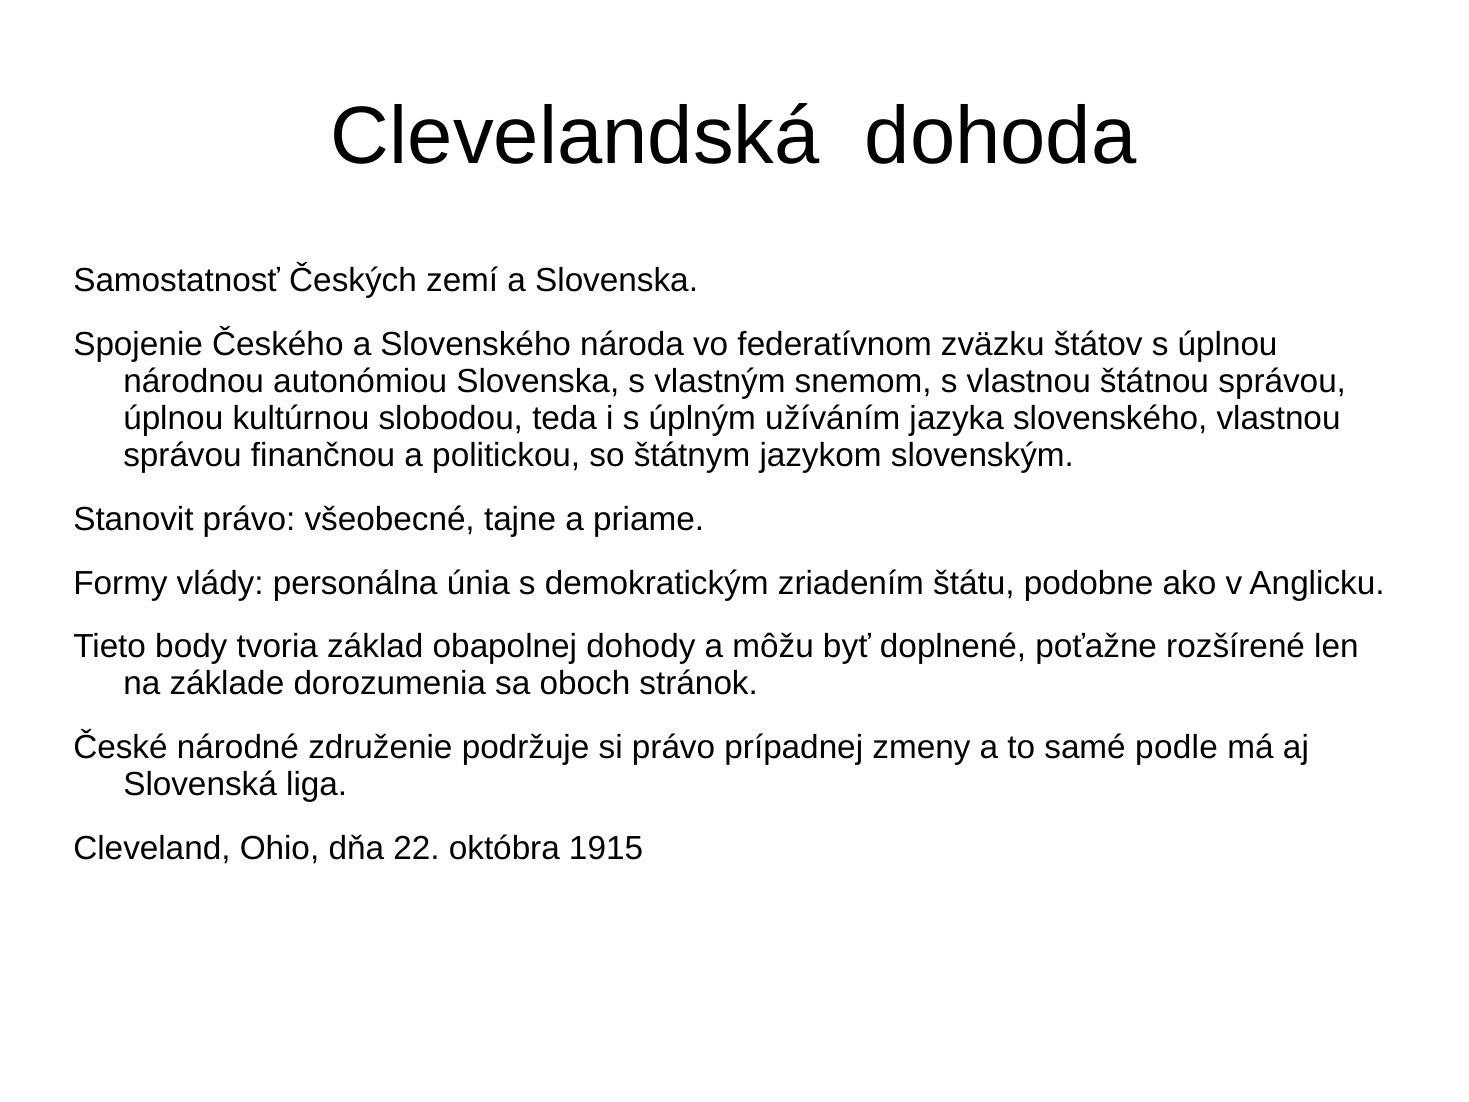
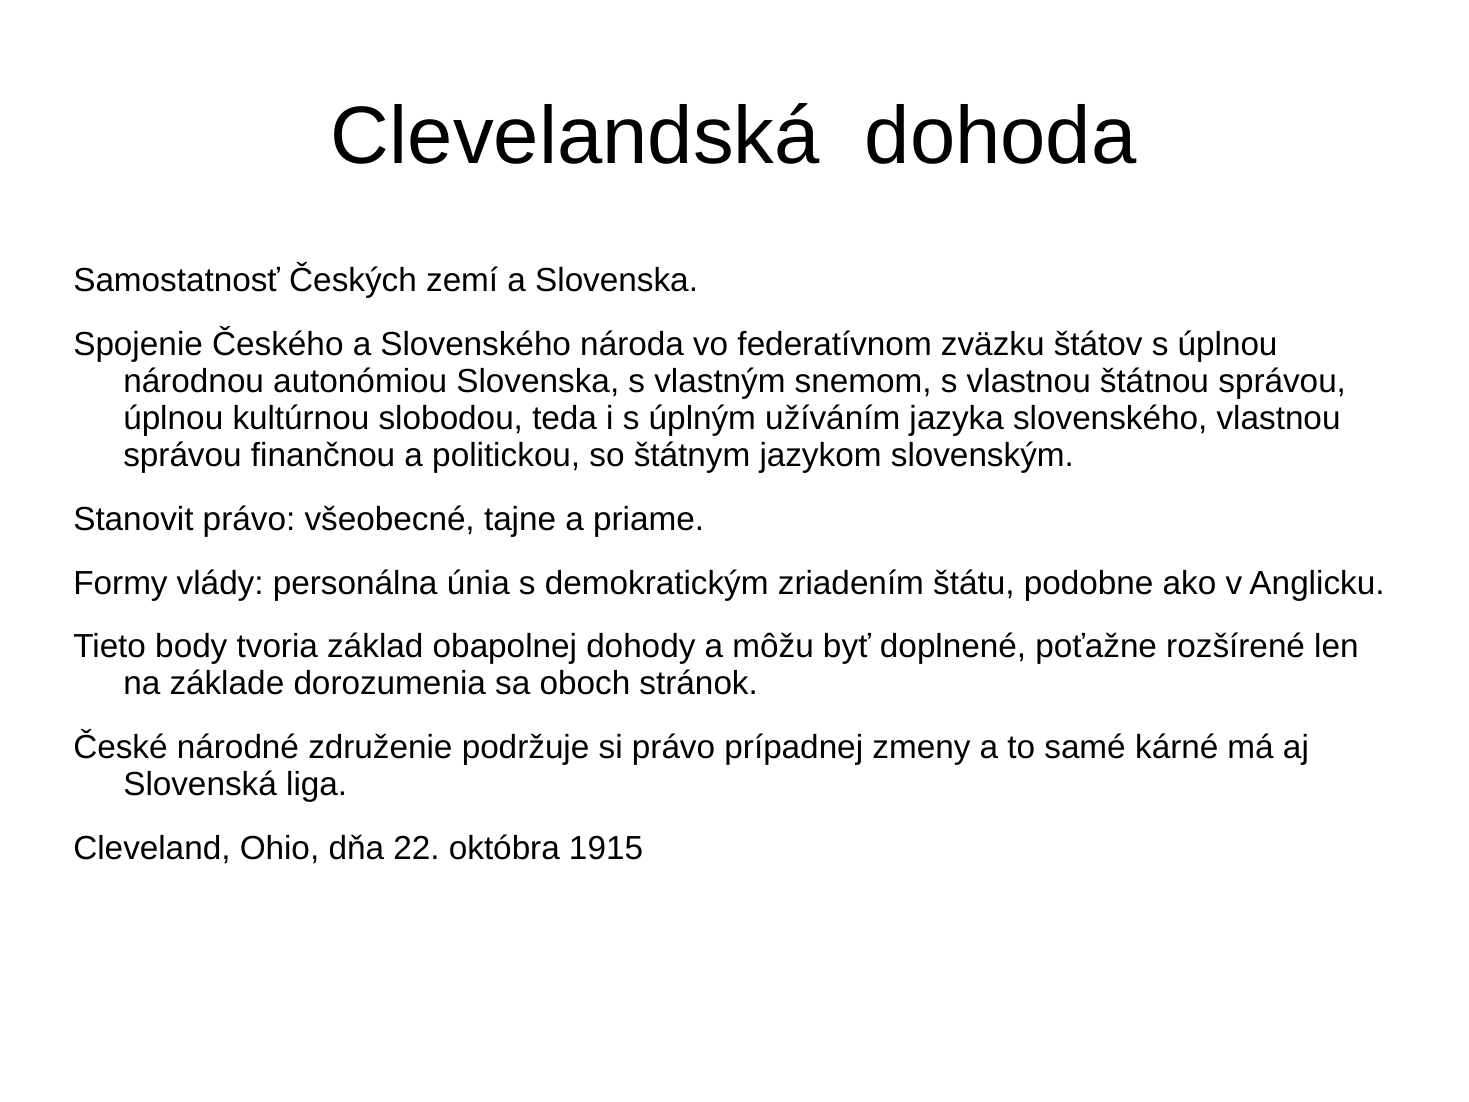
podle: podle -> kárné
